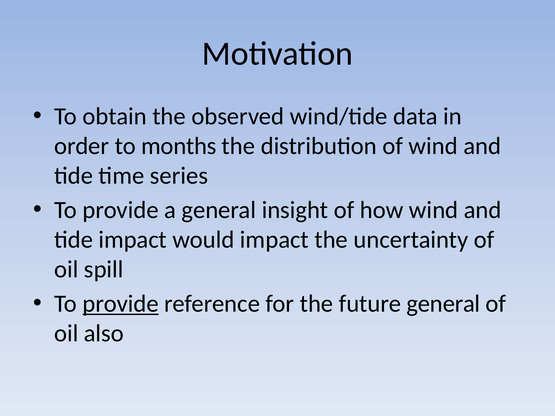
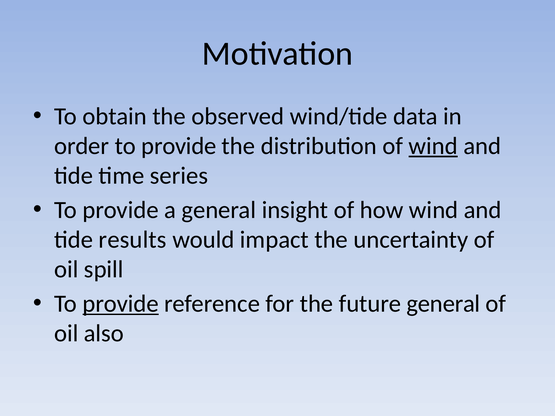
order to months: months -> provide
wind at (433, 146) underline: none -> present
tide impact: impact -> results
